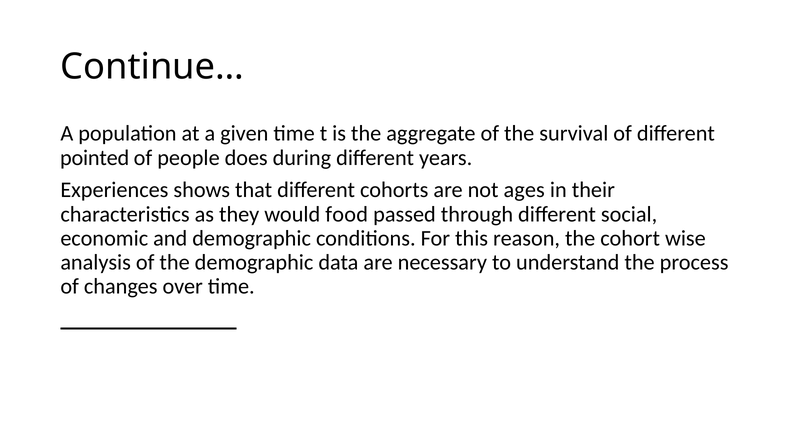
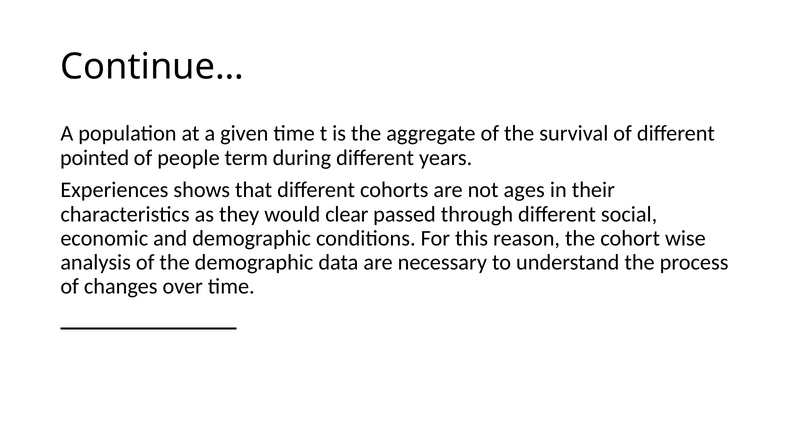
does: does -> term
food: food -> clear
